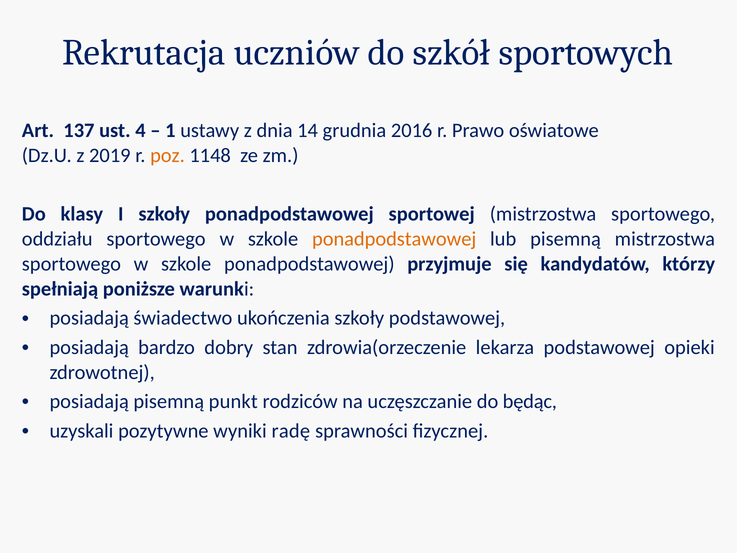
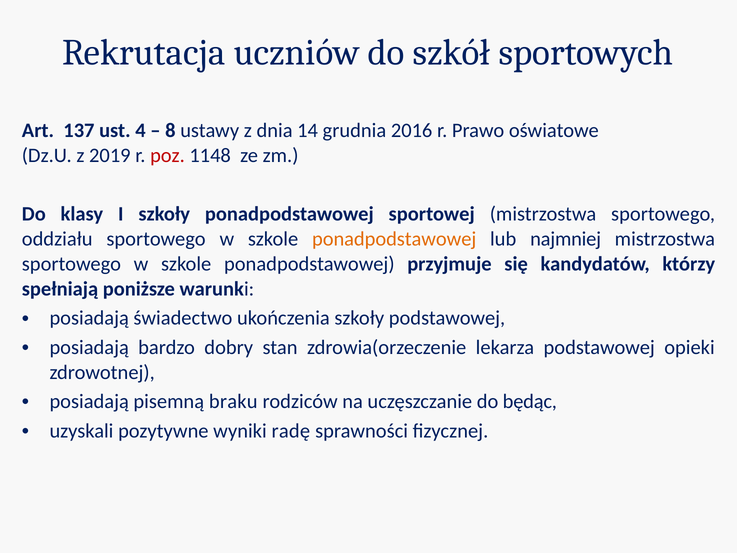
1: 1 -> 8
poz colour: orange -> red
lub pisemną: pisemną -> najmniej
punkt: punkt -> braku
